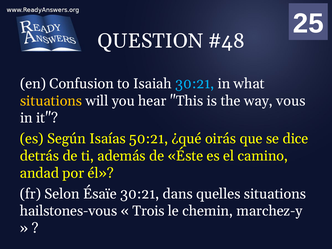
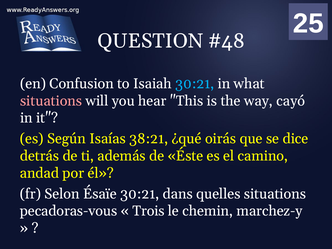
situations at (51, 101) colour: yellow -> pink
vous: vous -> cayó
50:21: 50:21 -> 38:21
hailstones-vous: hailstones-vous -> pecadoras-vous
